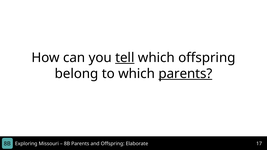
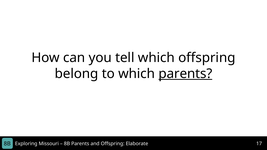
tell underline: present -> none
